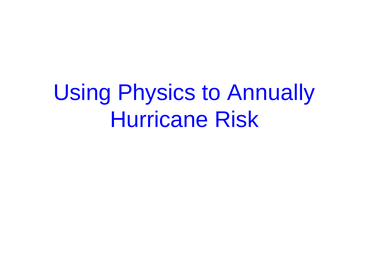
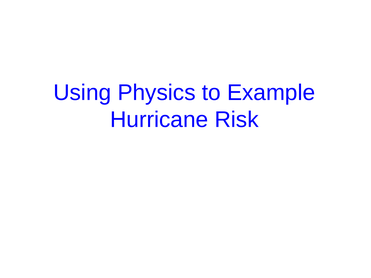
Annually: Annually -> Example
